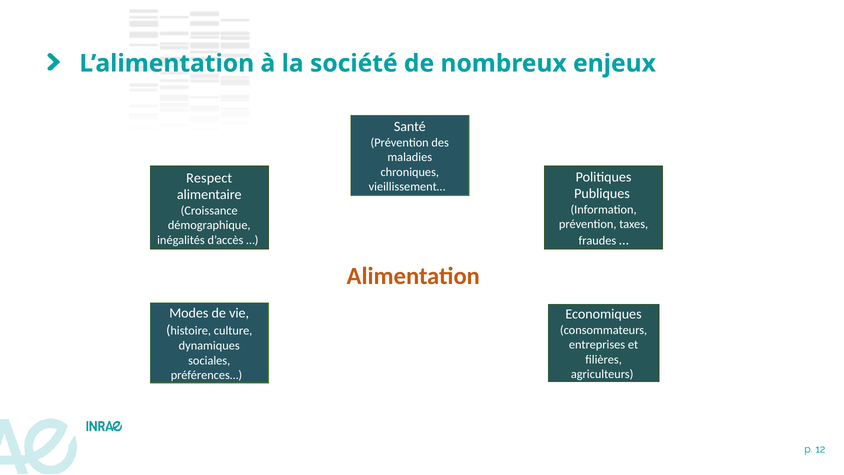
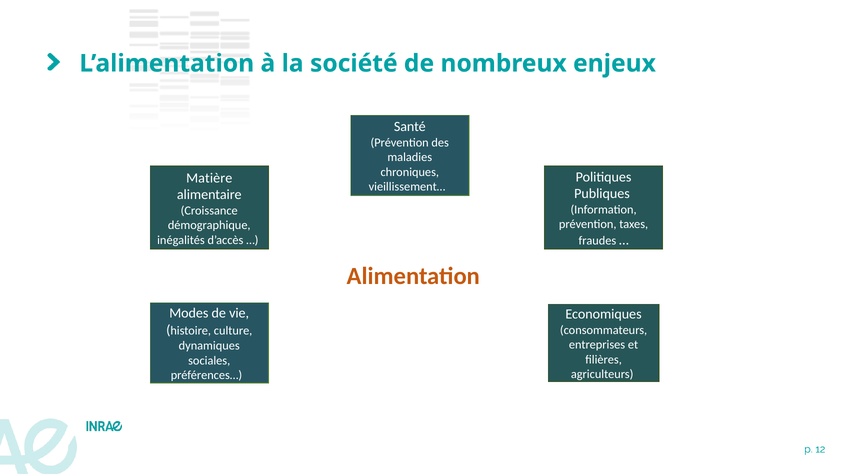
Respect: Respect -> Matière
